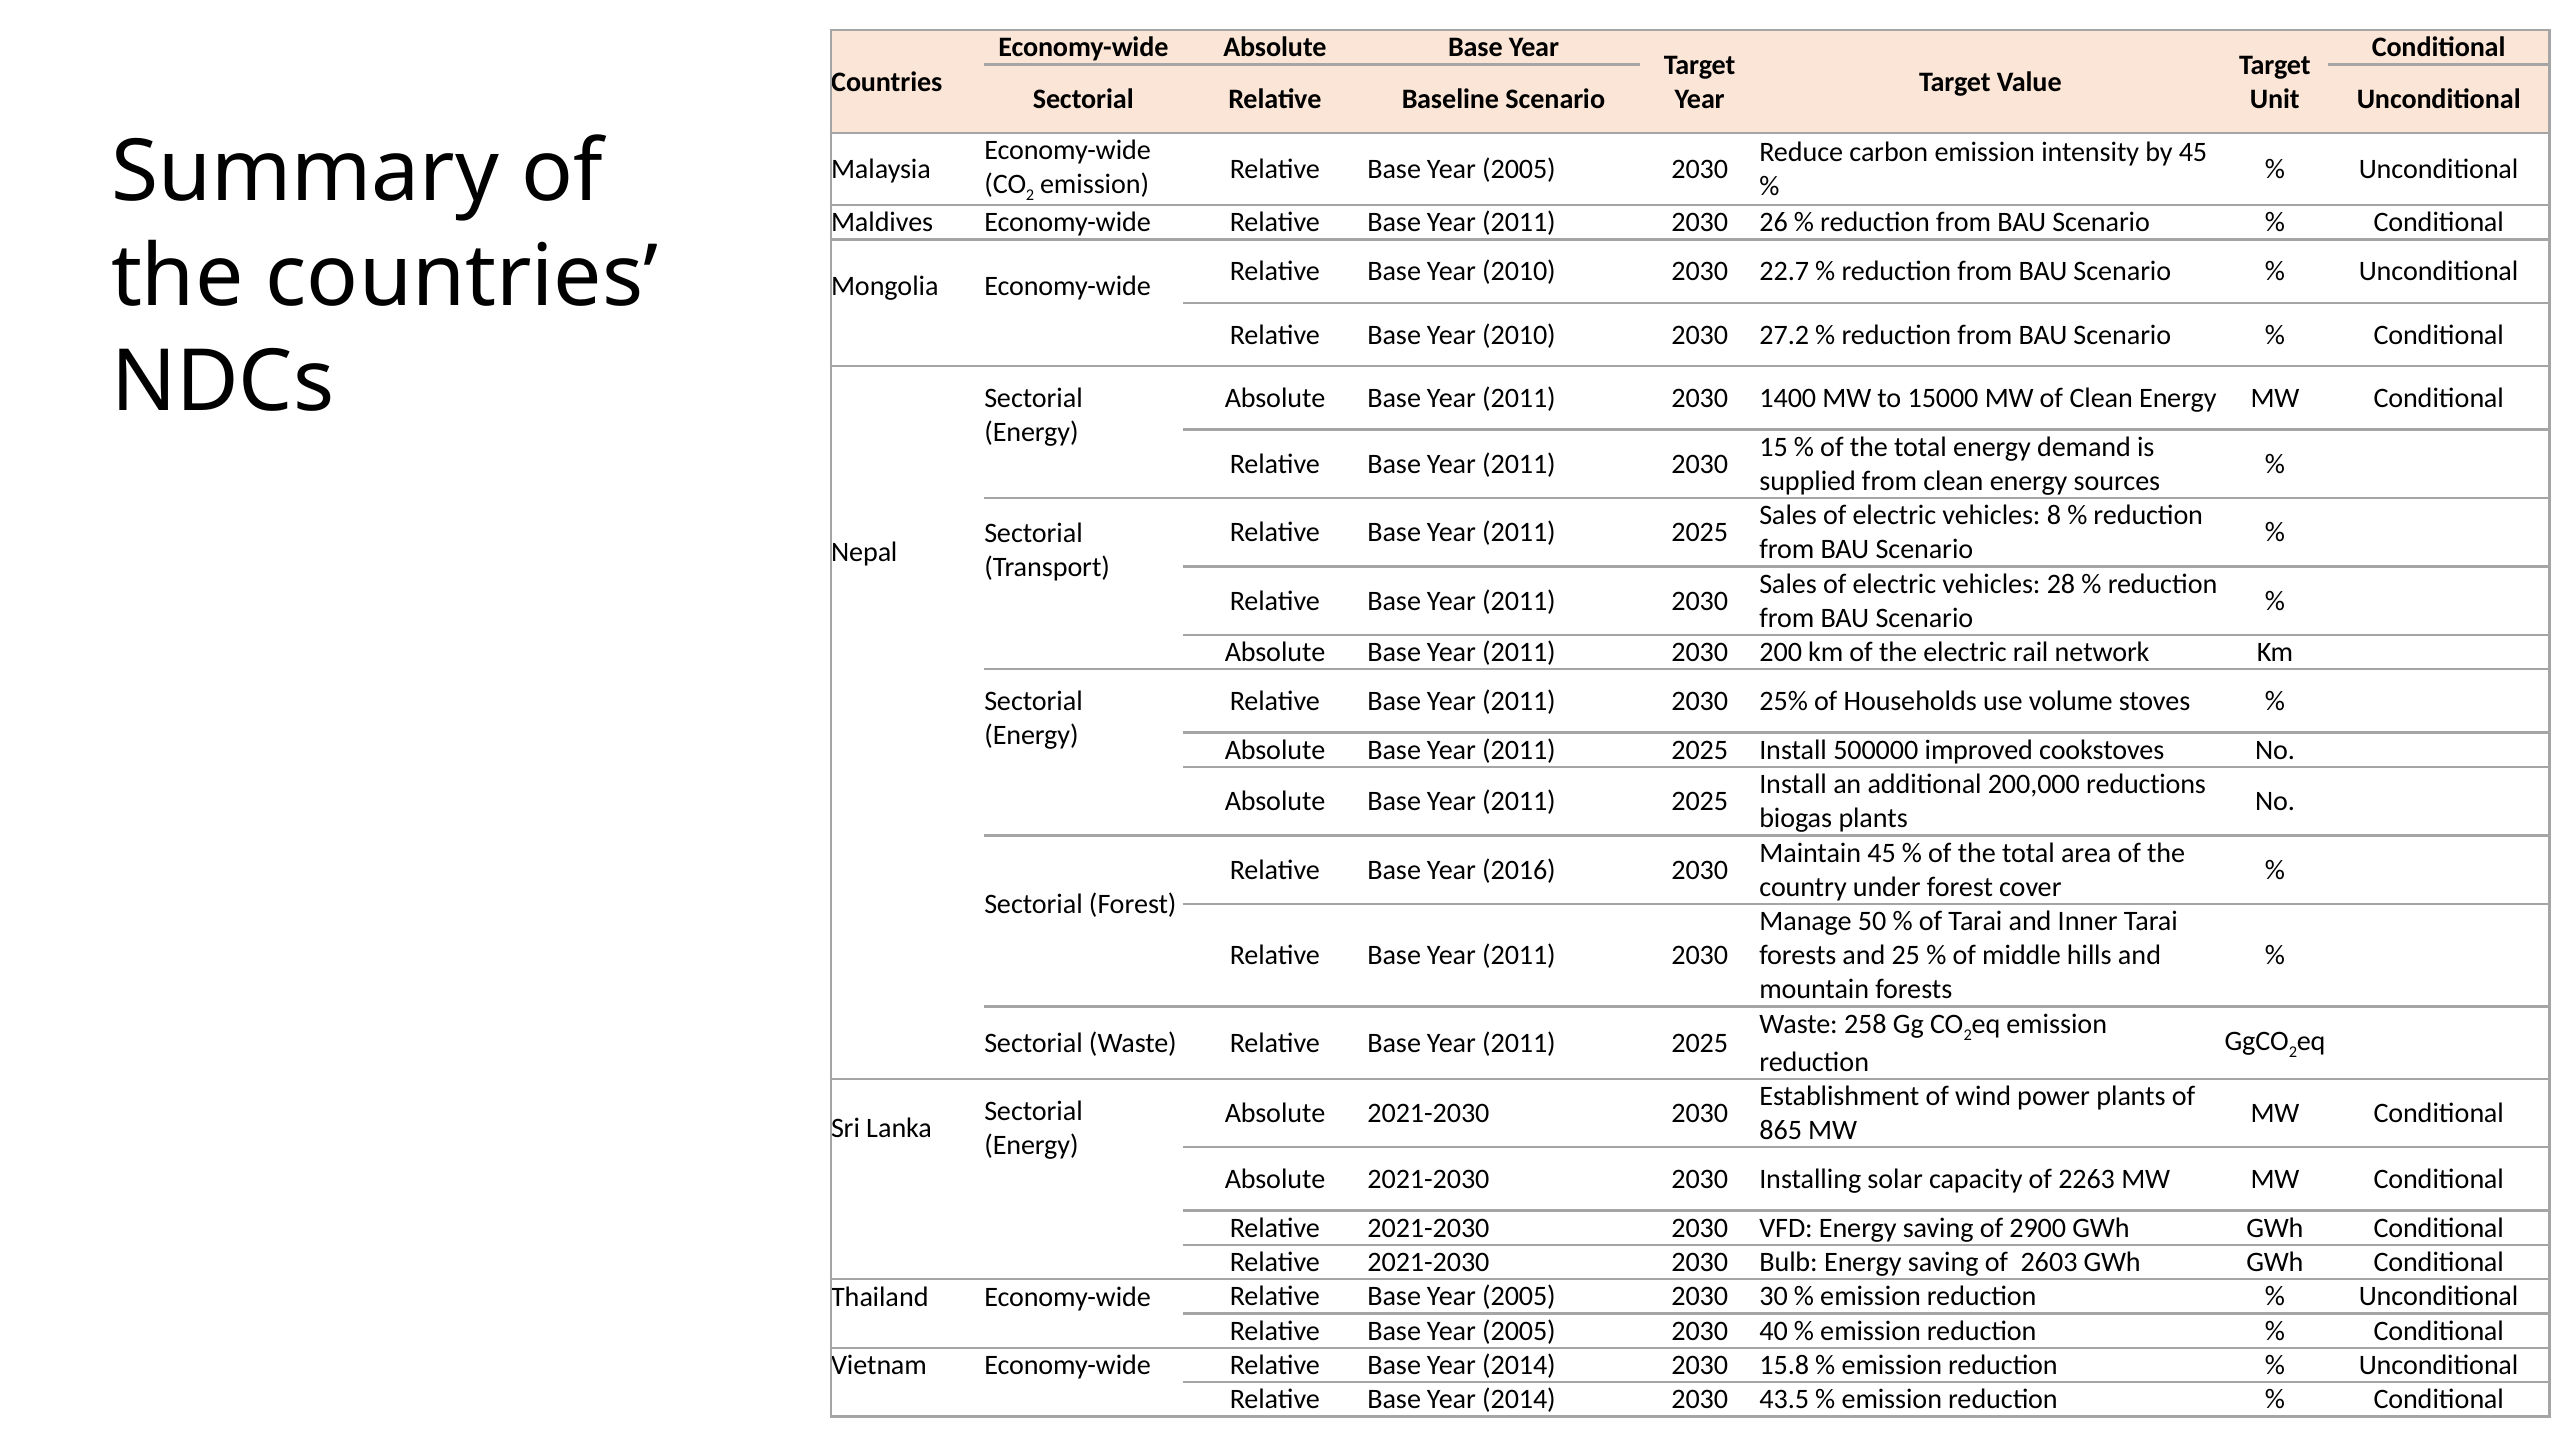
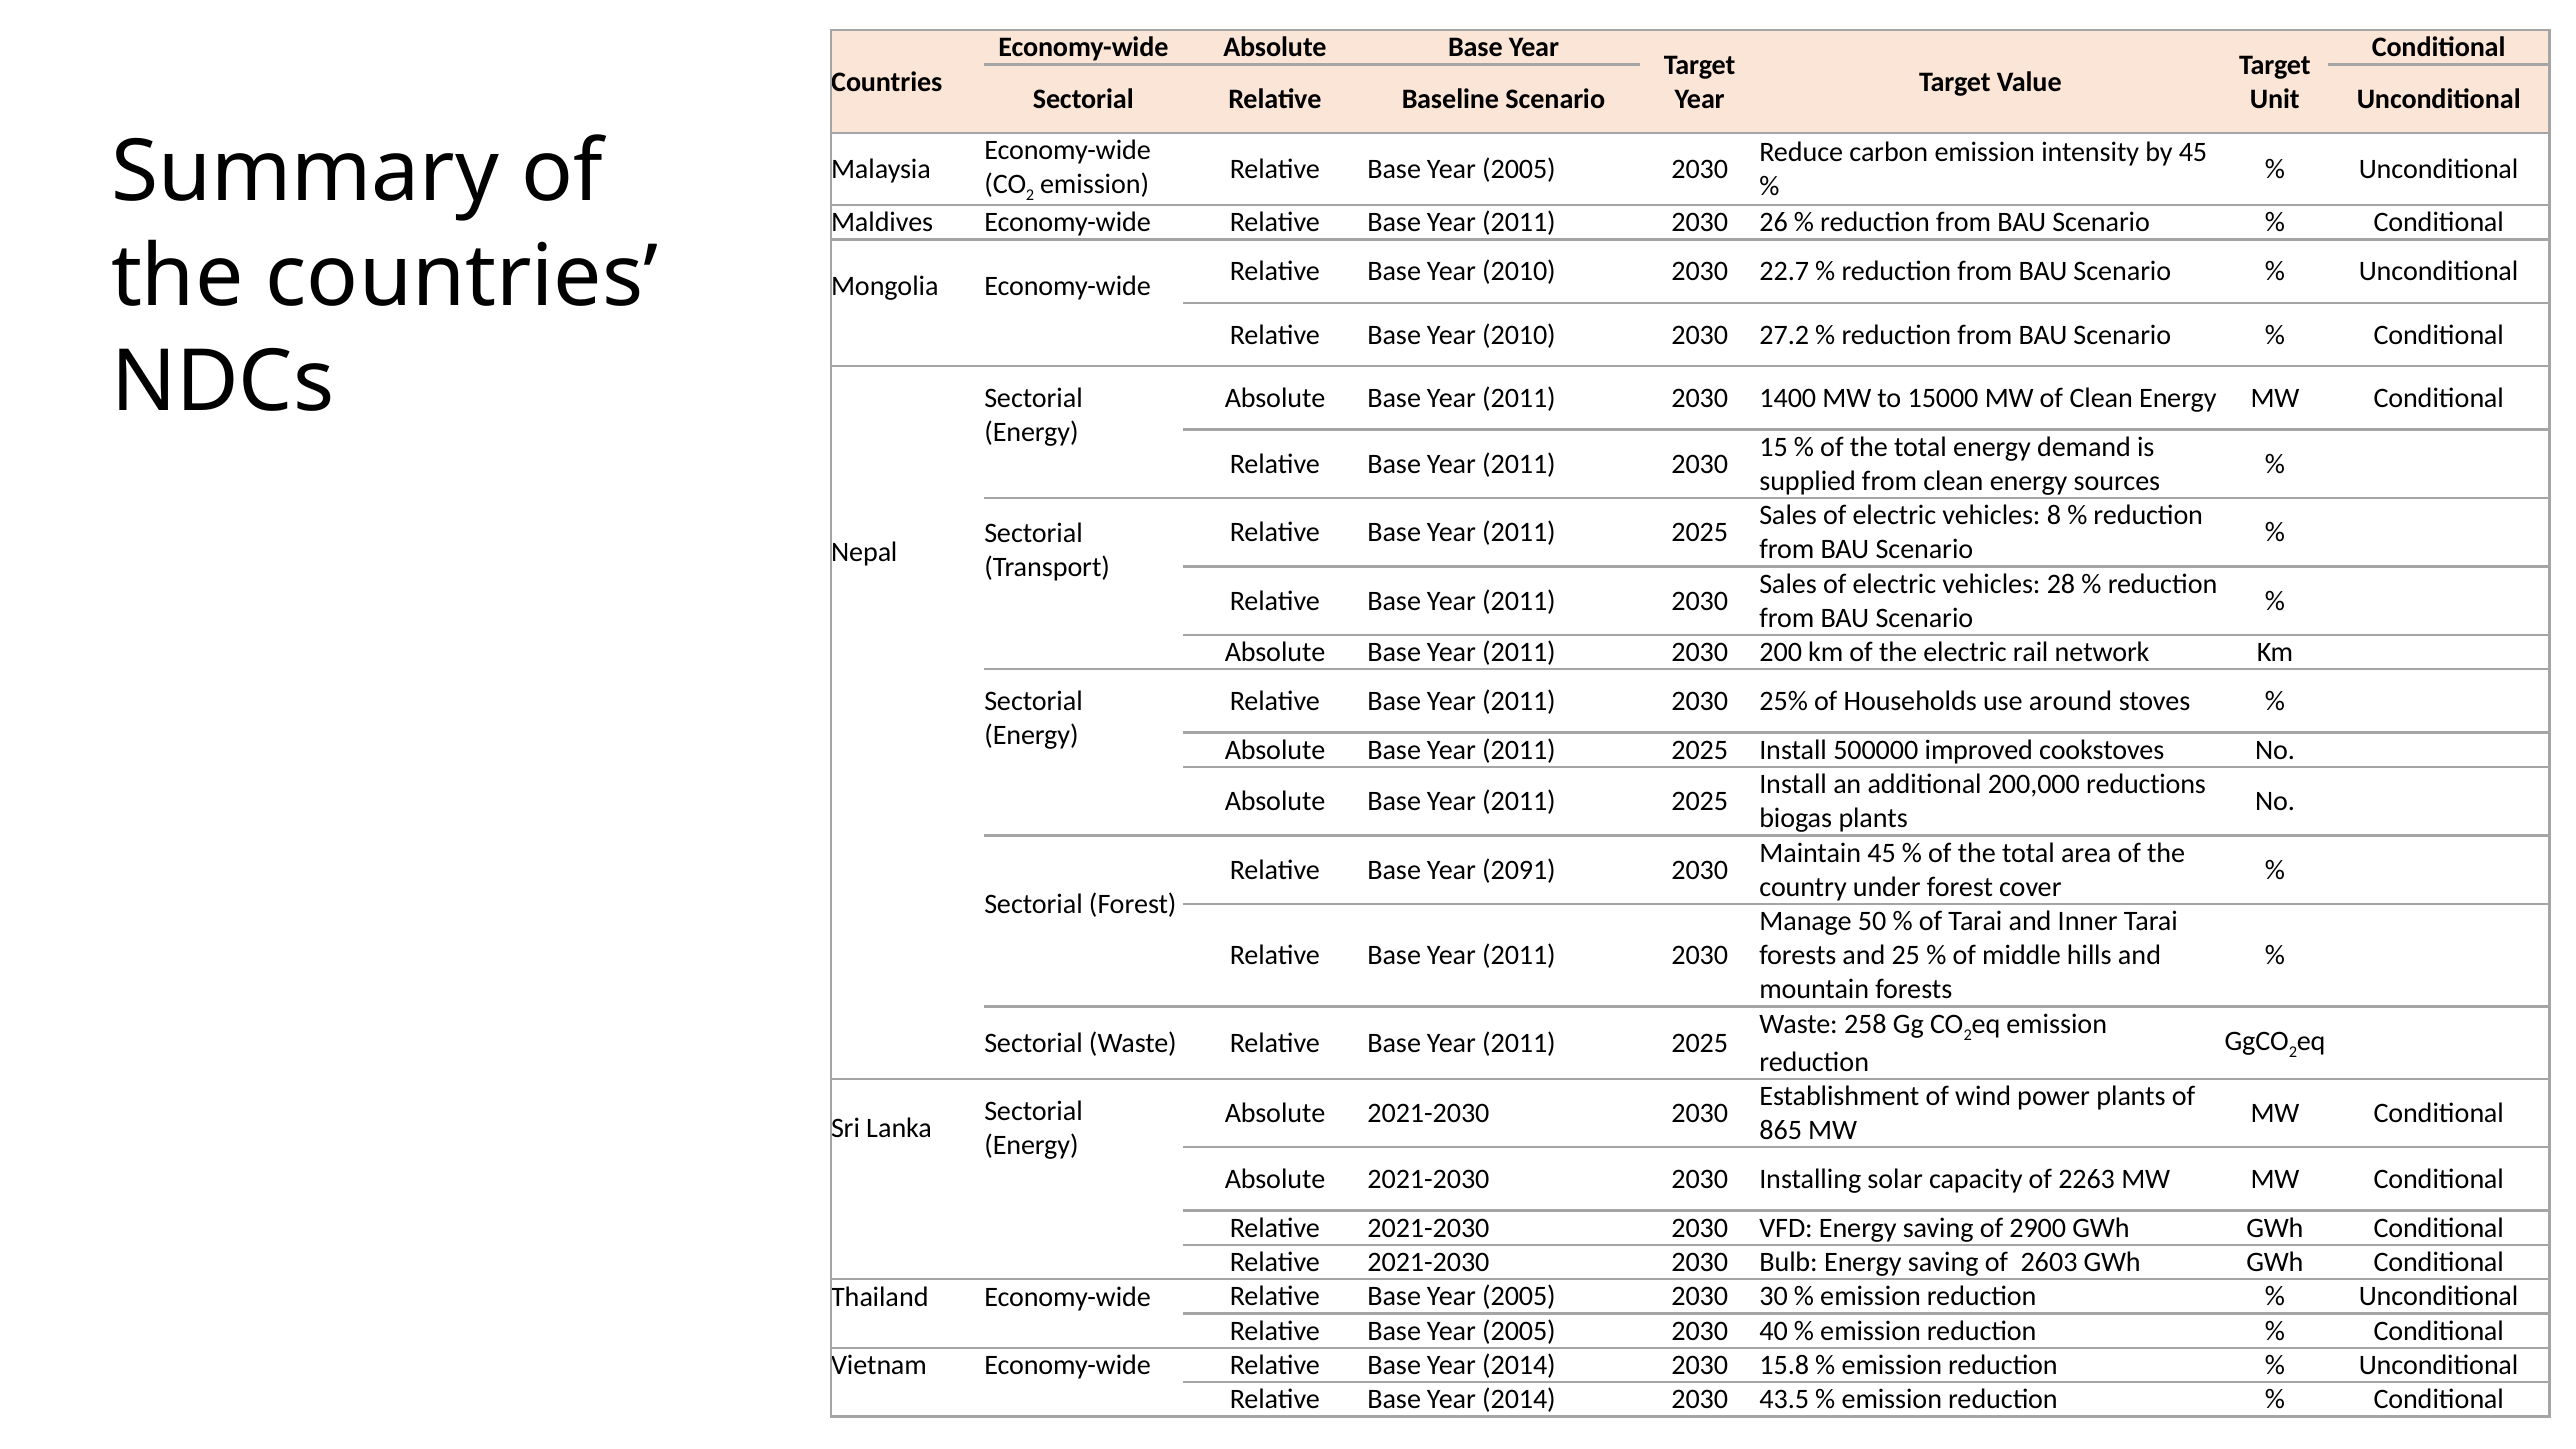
volume: volume -> around
2016: 2016 -> 2091
